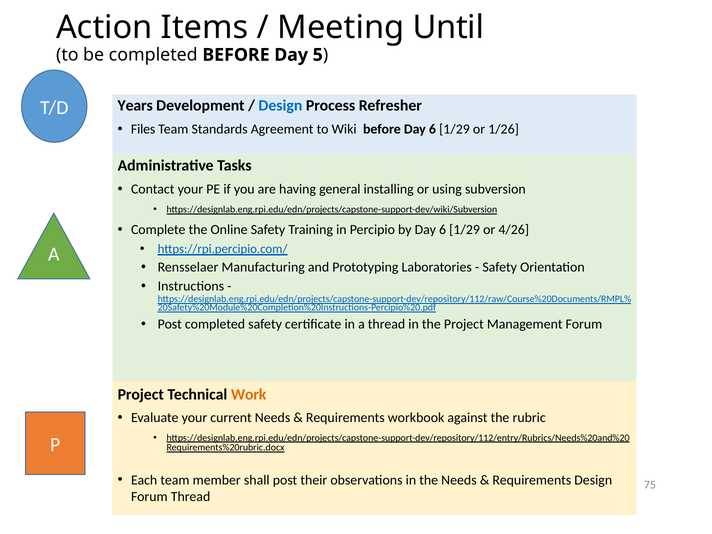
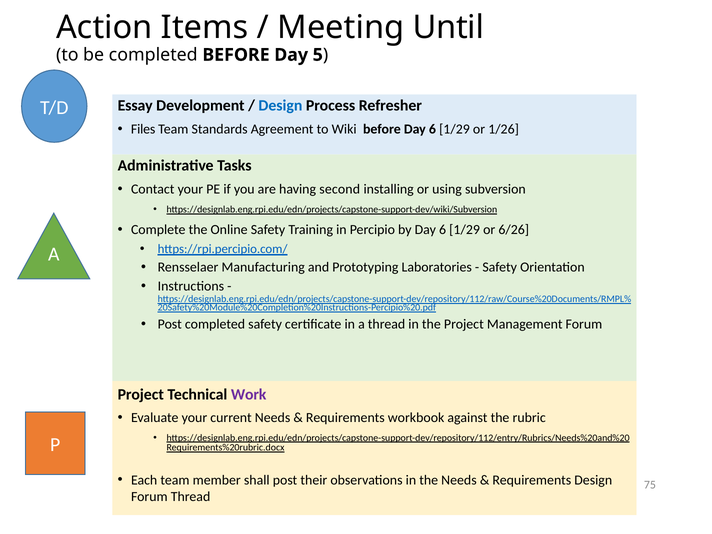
Years: Years -> Essay
general: general -> second
4/26: 4/26 -> 6/26
Work colour: orange -> purple
